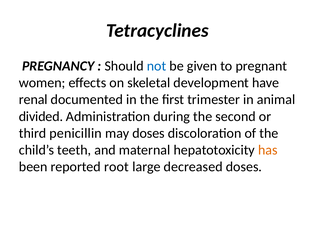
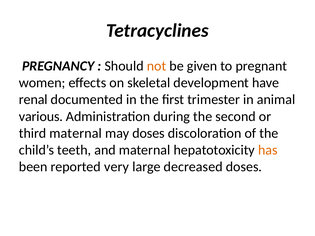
not colour: blue -> orange
divided: divided -> various
third penicillin: penicillin -> maternal
root: root -> very
